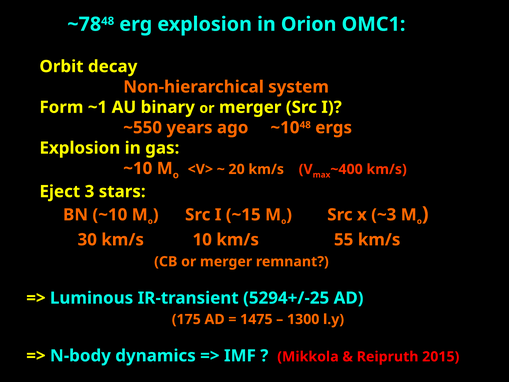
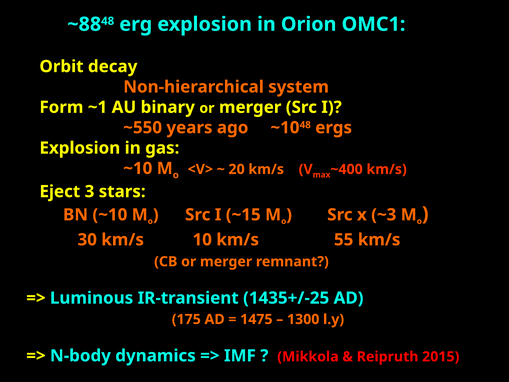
~78: ~78 -> ~88
5294+/-25: 5294+/-25 -> 1435+/-25
